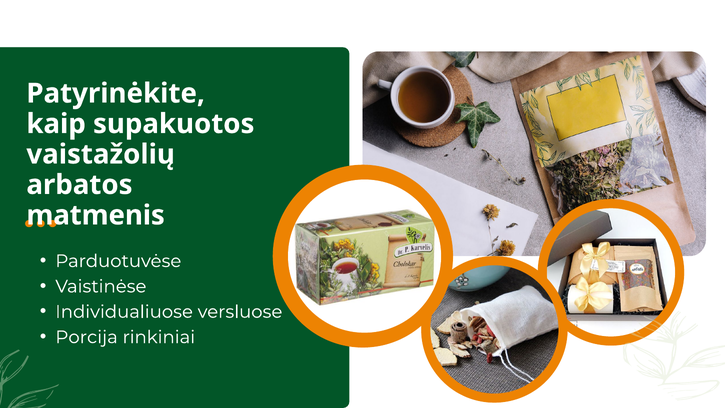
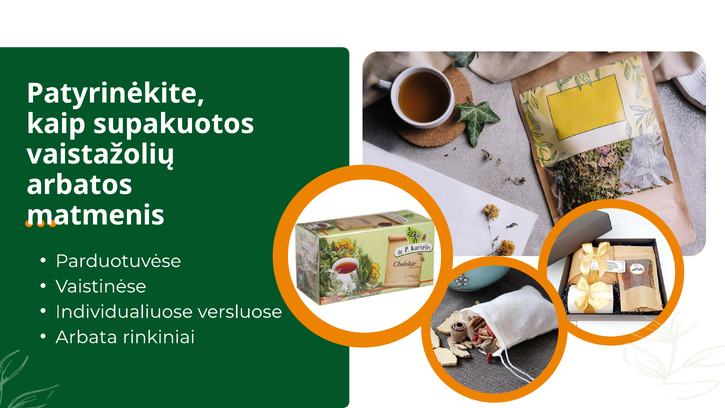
Porcija: Porcija -> Arbata
